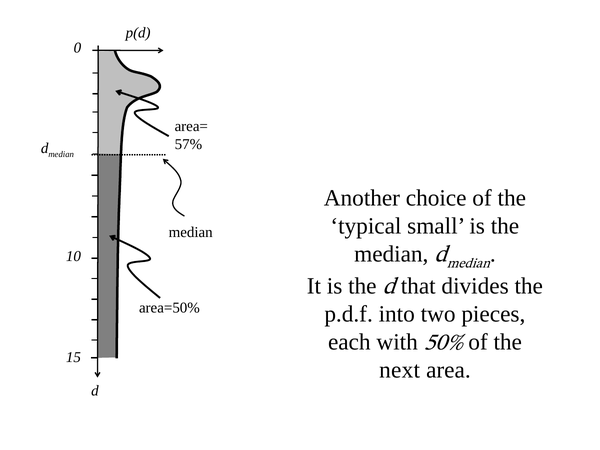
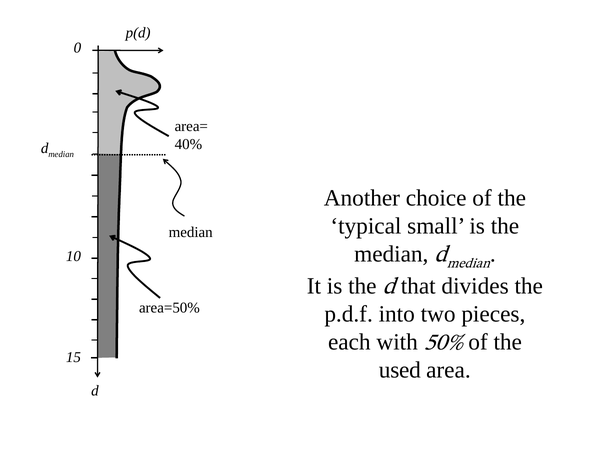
57%: 57% -> 40%
next: next -> used
